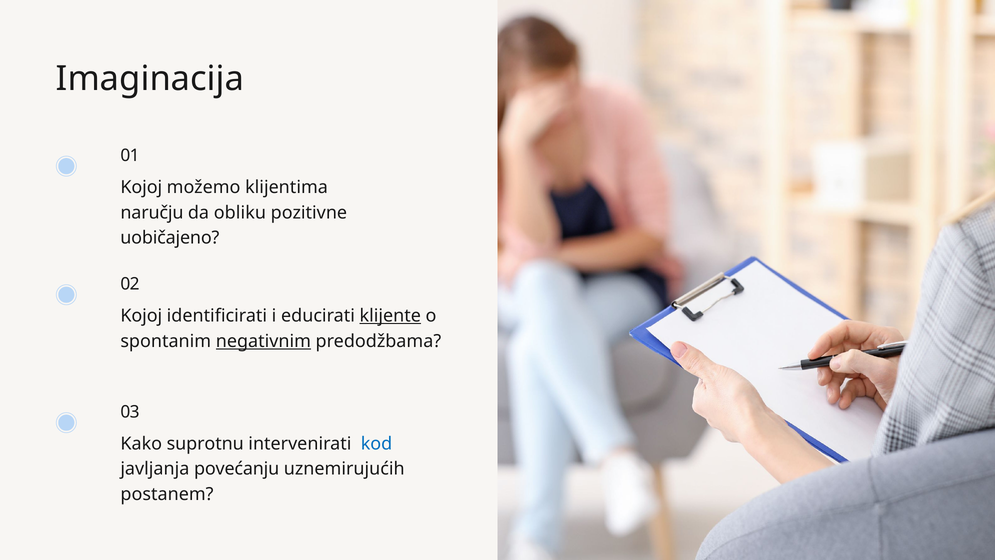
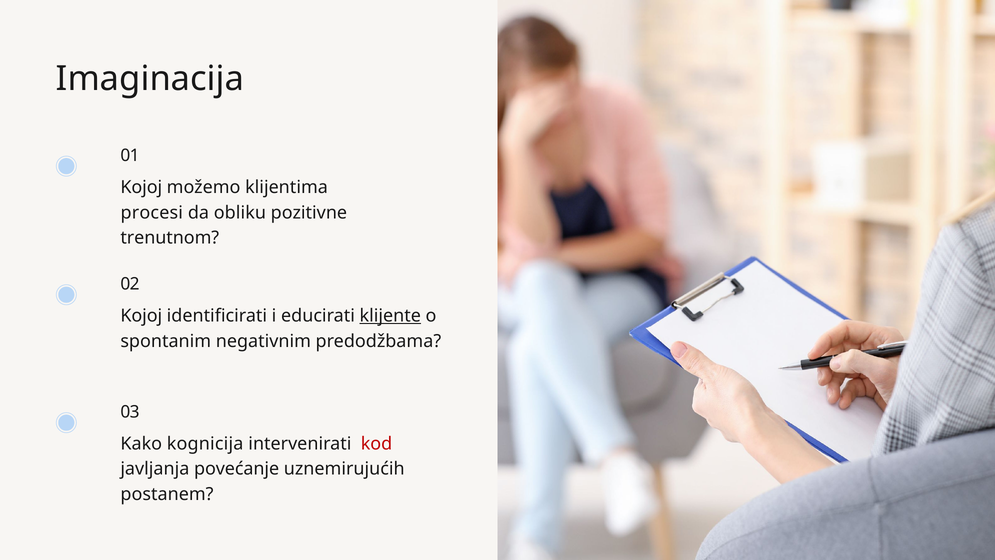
naručju: naručju -> procesi
uobičajeno: uobičajeno -> trenutnom
negativnim underline: present -> none
suprotnu: suprotnu -> kognicija
kod colour: blue -> red
povećanju: povećanju -> povećanje
